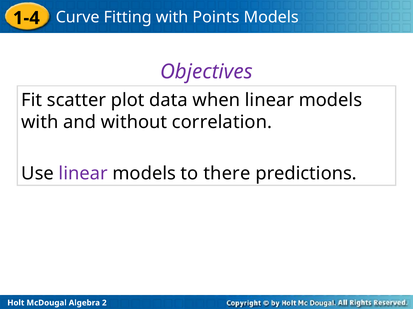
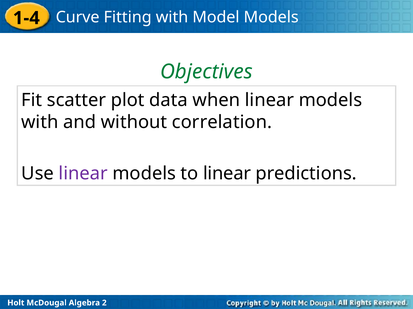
Points: Points -> Model
Objectives colour: purple -> green
to there: there -> linear
